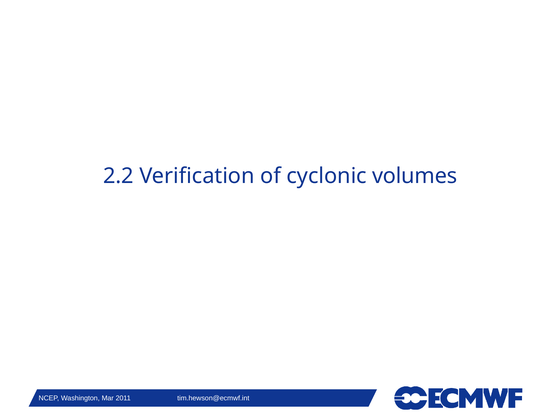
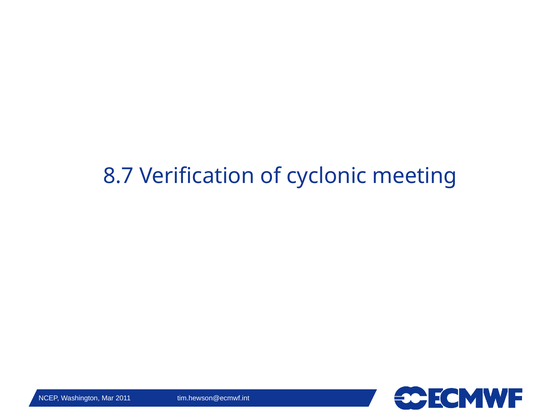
2.2: 2.2 -> 8.7
volumes: volumes -> meeting
